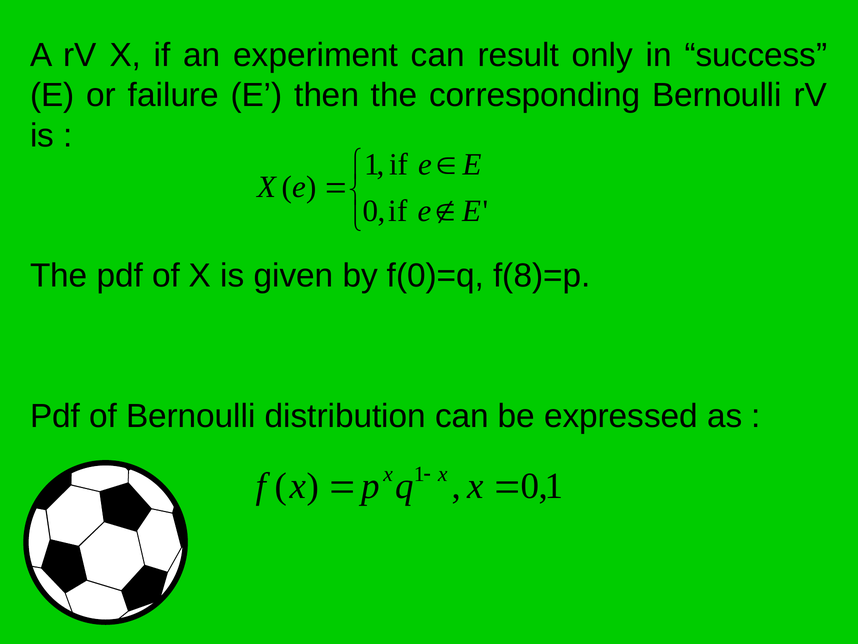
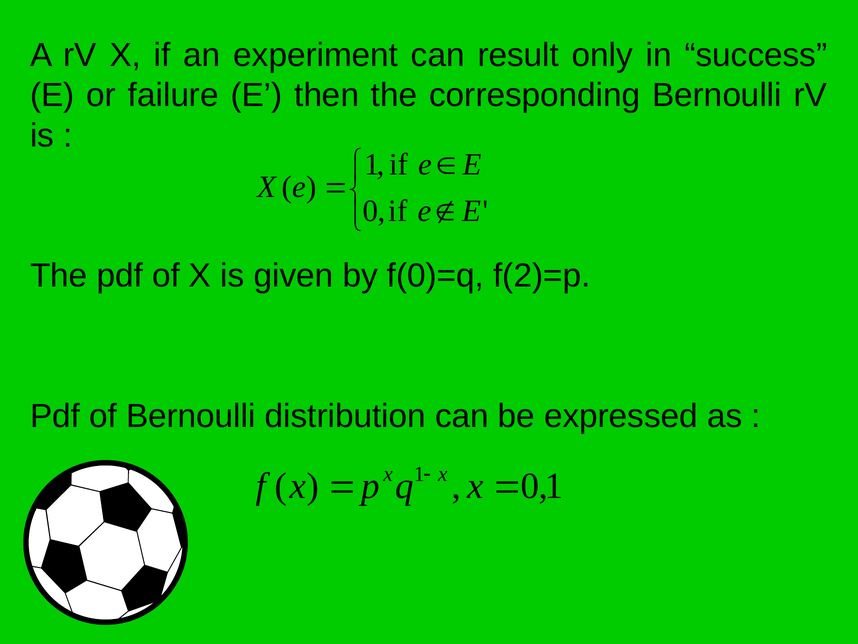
f(8)=p: f(8)=p -> f(2)=p
